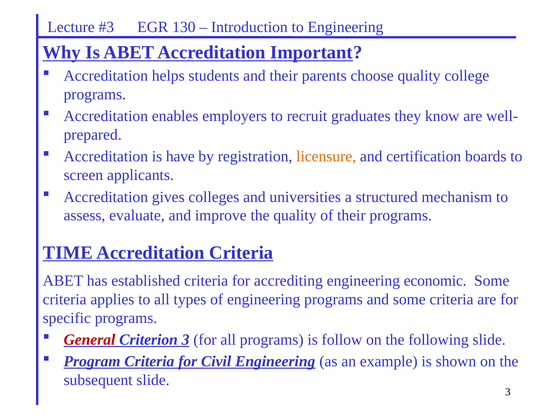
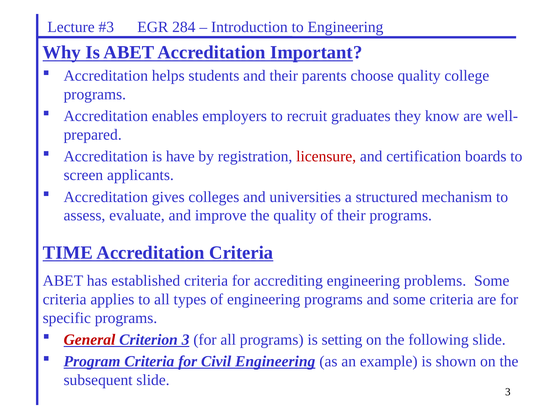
130: 130 -> 284
licensure colour: orange -> red
economic: economic -> problems
follow: follow -> setting
